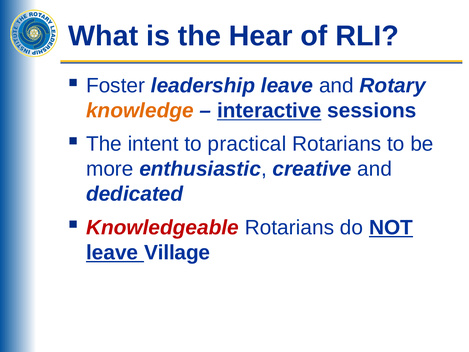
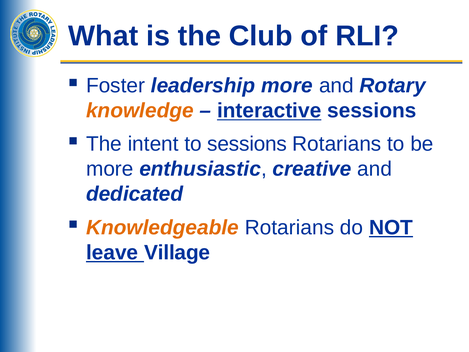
Hear: Hear -> Club
leadership leave: leave -> more
to practical: practical -> sessions
Knowledgeable colour: red -> orange
